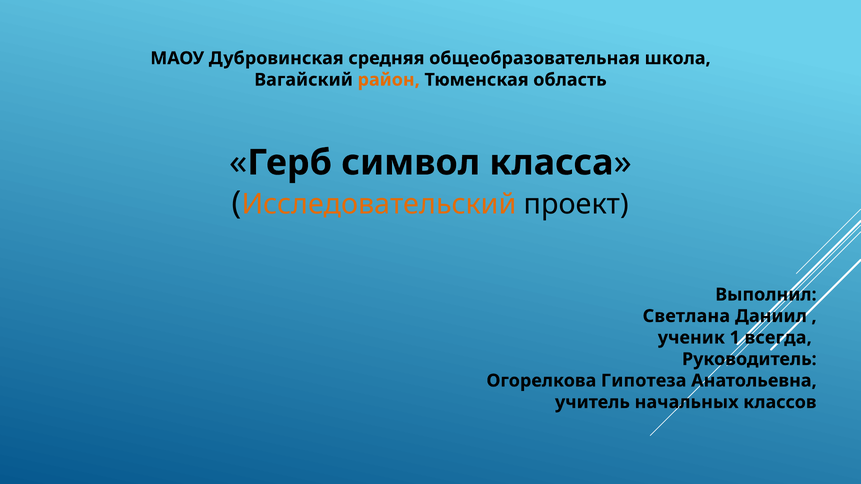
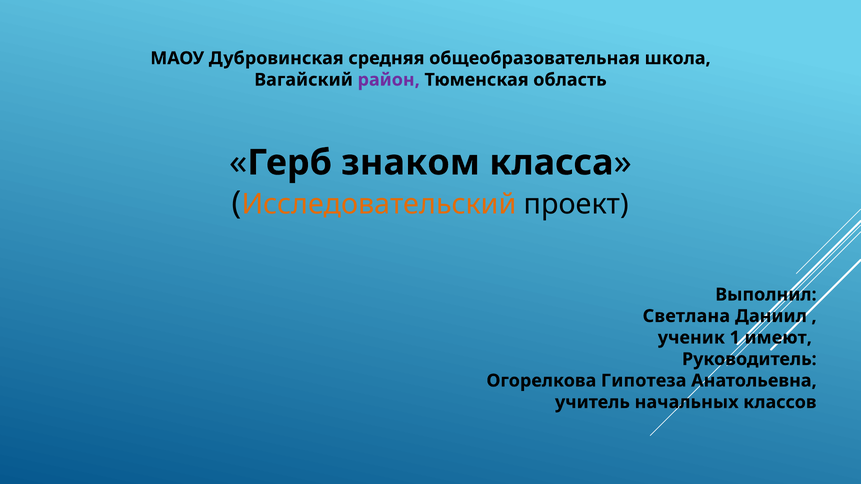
район colour: orange -> purple
символ: символ -> знаком
всегда: всегда -> имеют
